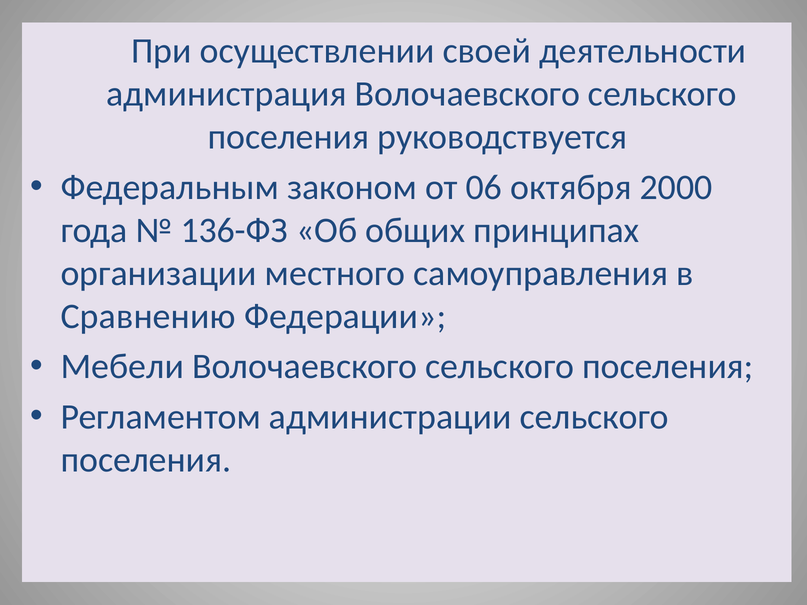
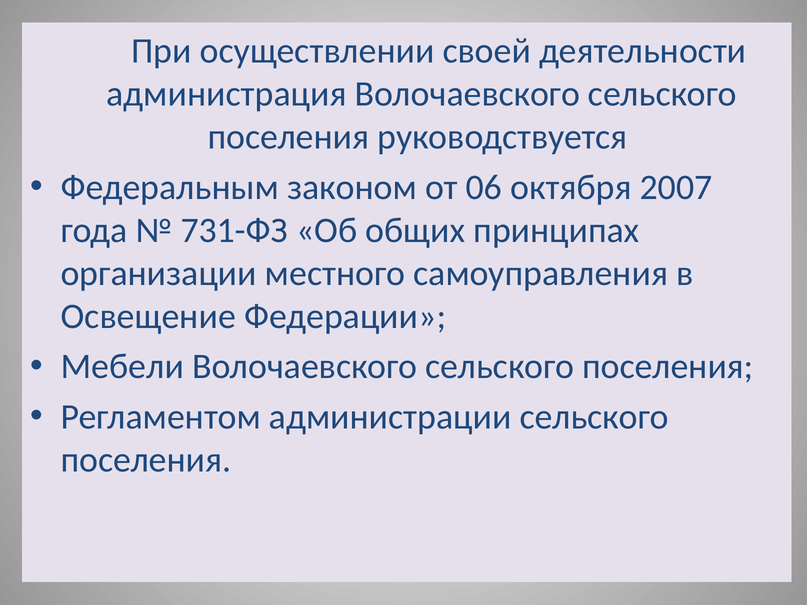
2000: 2000 -> 2007
136-ФЗ: 136-ФЗ -> 731-ФЗ
Сравнению: Сравнению -> Освещение
